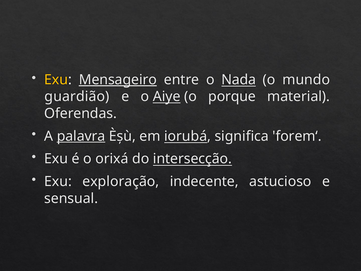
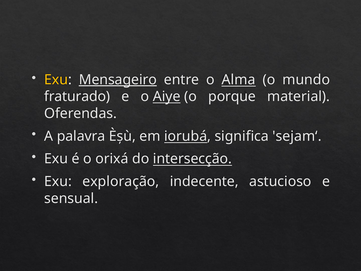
Nada: Nada -> Alma
guardião: guardião -> fraturado
palavra underline: present -> none
forem‘: forem‘ -> sejam‘
